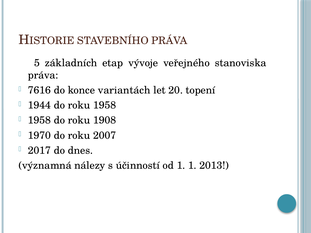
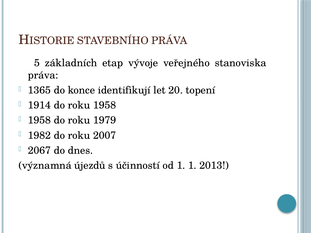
7616: 7616 -> 1365
variantách: variantách -> identifikují
1944: 1944 -> 1914
1908: 1908 -> 1979
1970: 1970 -> 1982
2017: 2017 -> 2067
nálezy: nálezy -> újezdů
